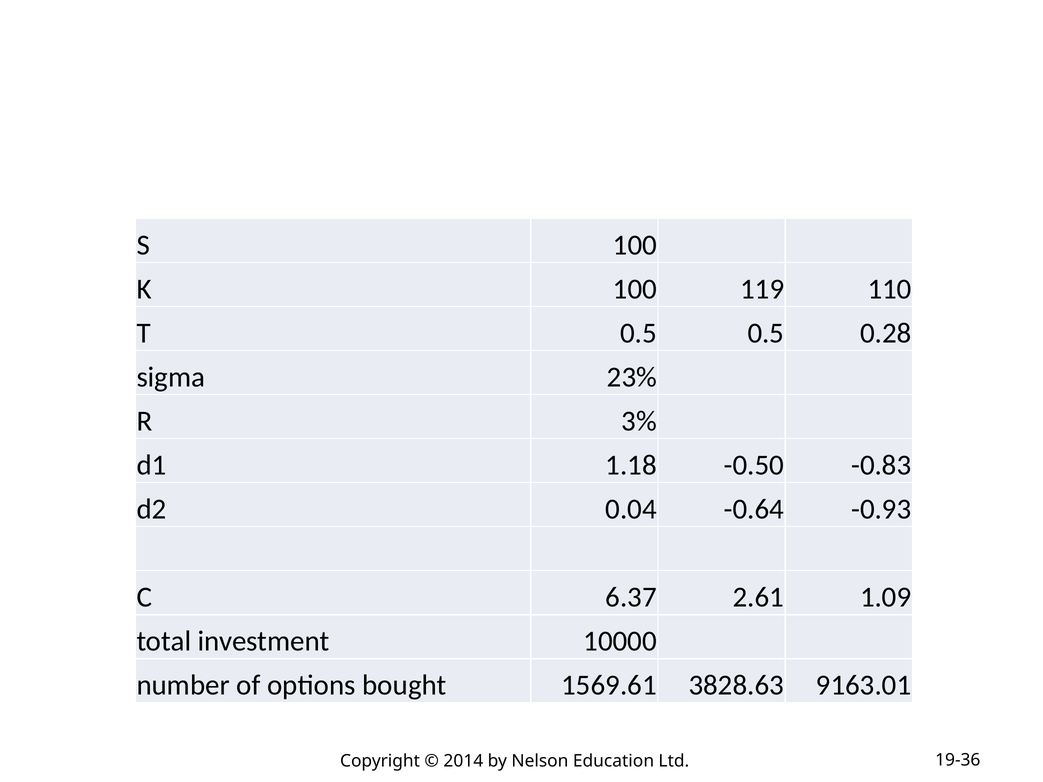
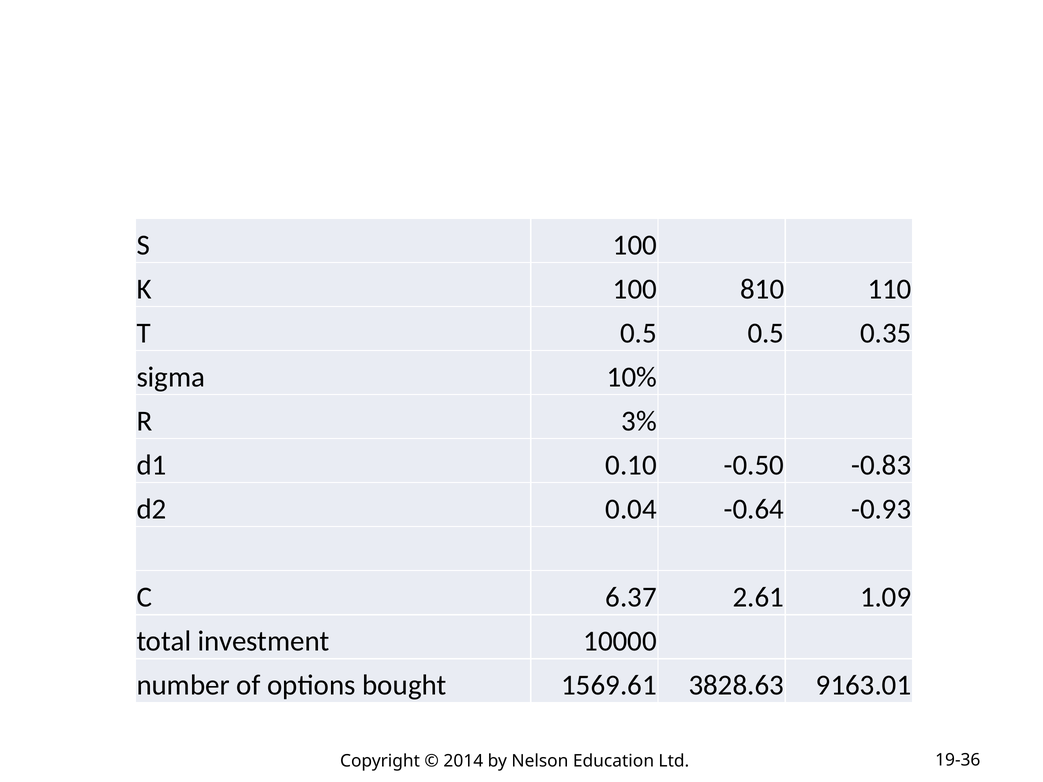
119: 119 -> 810
0.28: 0.28 -> 0.35
23%: 23% -> 10%
1.18: 1.18 -> 0.10
